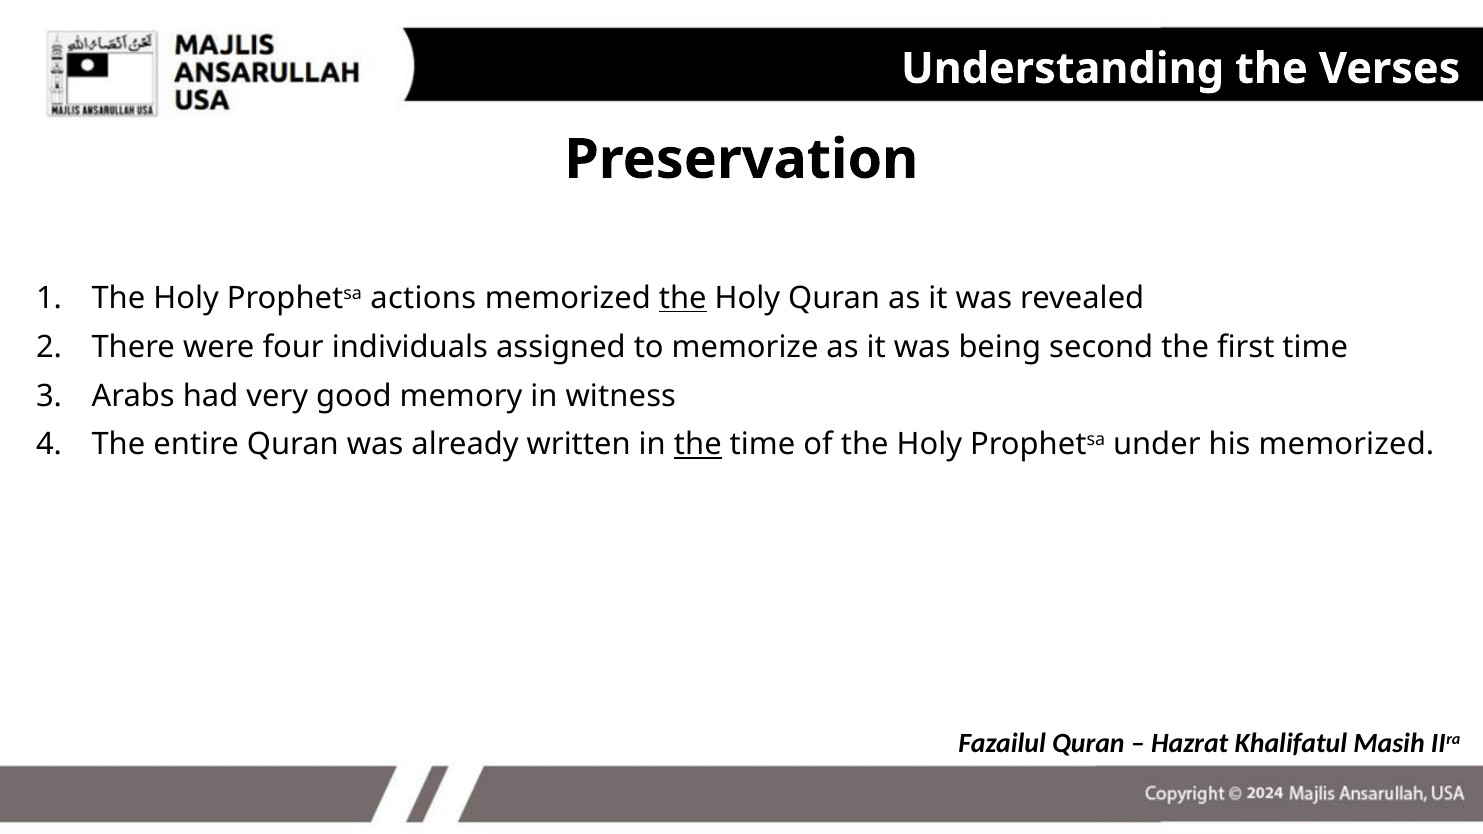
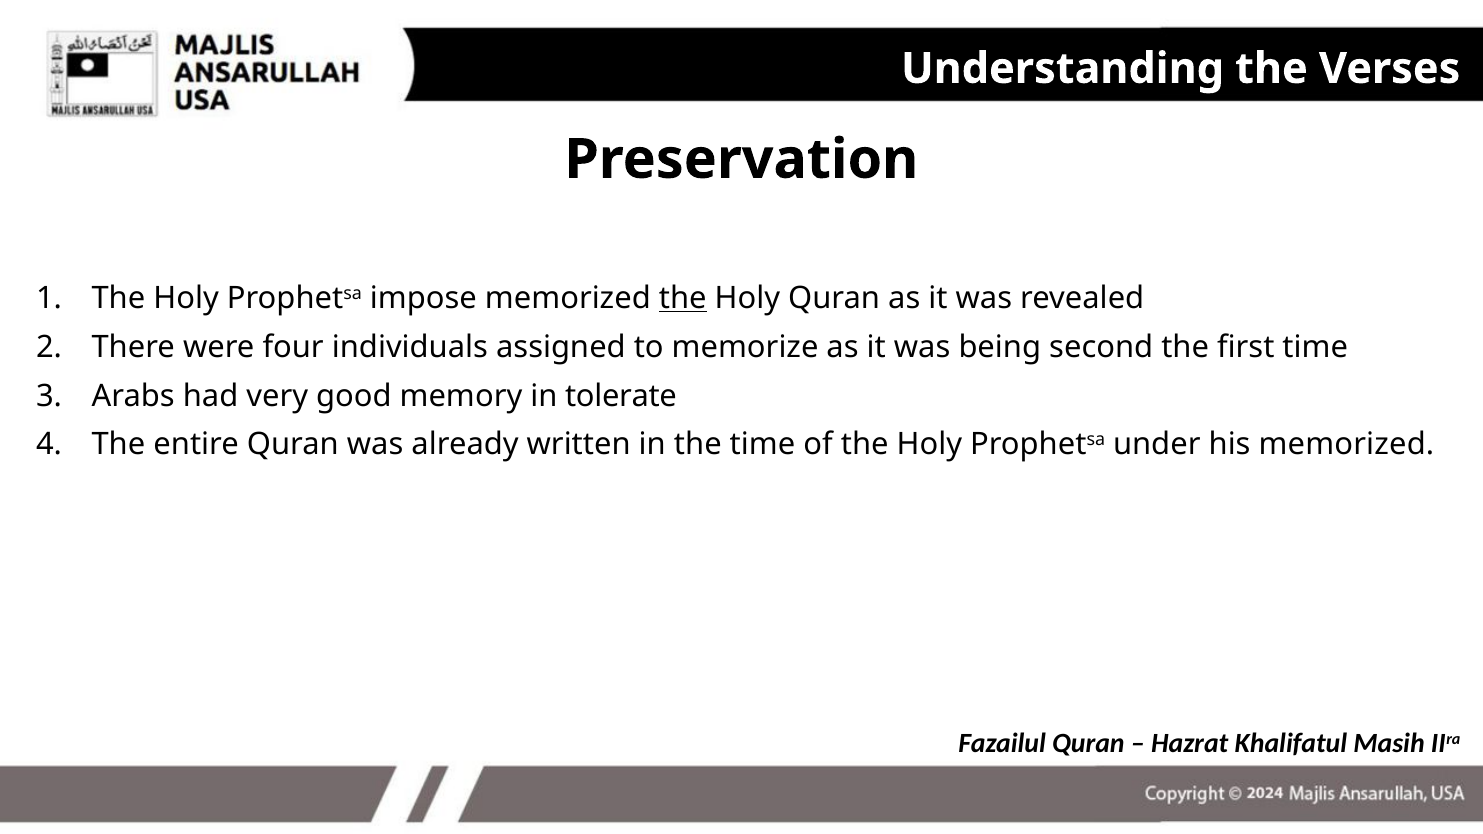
actions: actions -> impose
witness: witness -> tolerate
the at (698, 445) underline: present -> none
